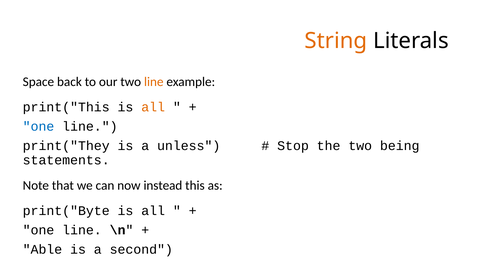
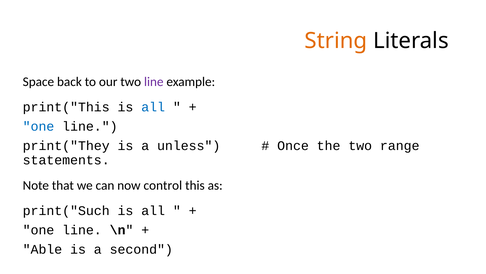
line at (154, 82) colour: orange -> purple
all at (153, 107) colour: orange -> blue
Stop: Stop -> Once
being: being -> range
instead: instead -> control
print("Byte: print("Byte -> print("Such
